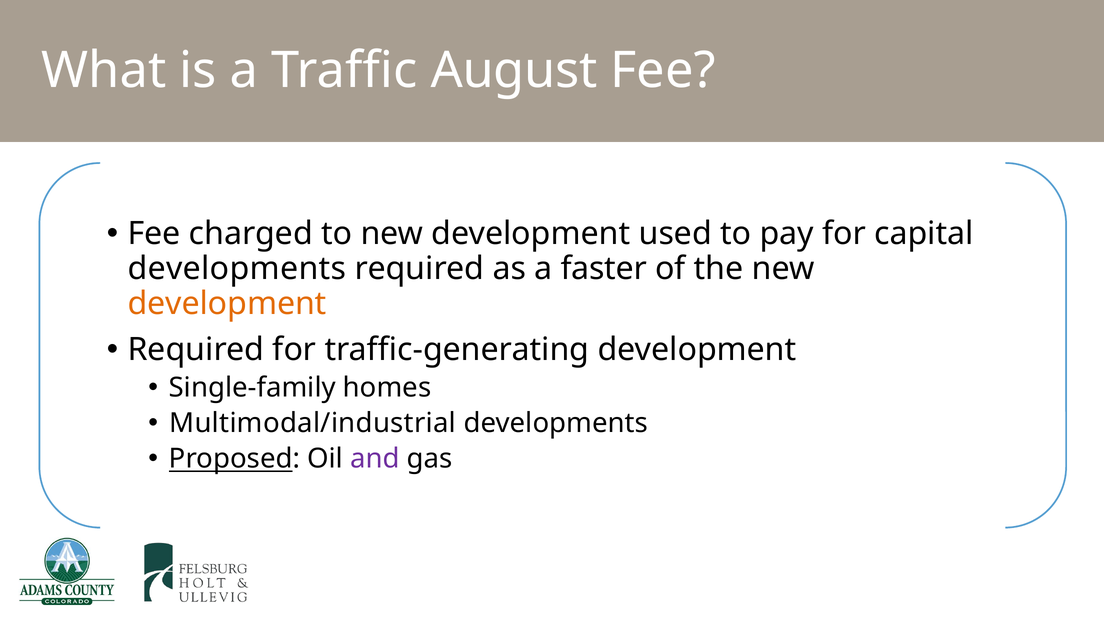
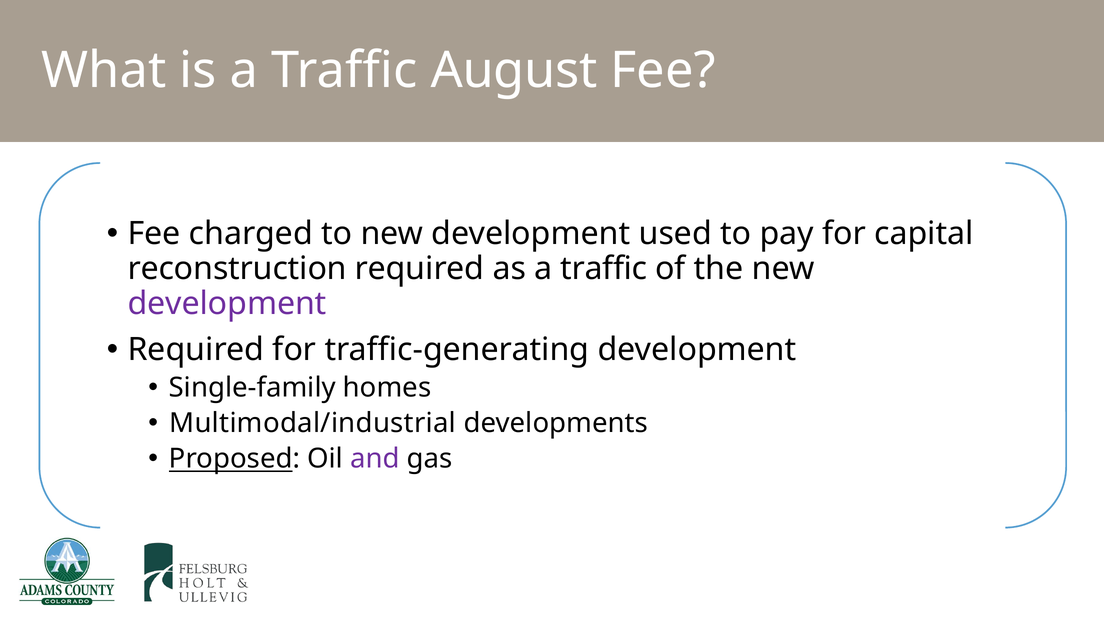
developments at (237, 269): developments -> reconstruction
as a faster: faster -> traffic
development at (227, 303) colour: orange -> purple
